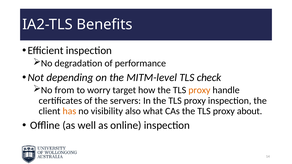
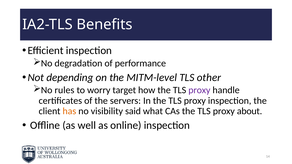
check: check -> other
from: from -> rules
proxy at (199, 90) colour: orange -> purple
also: also -> said
